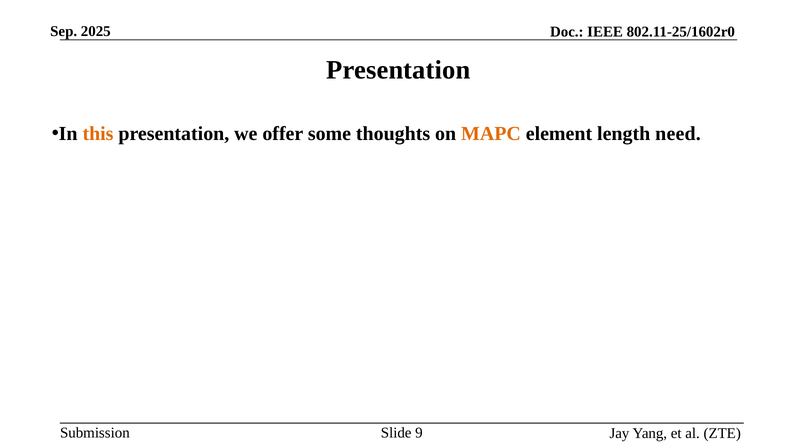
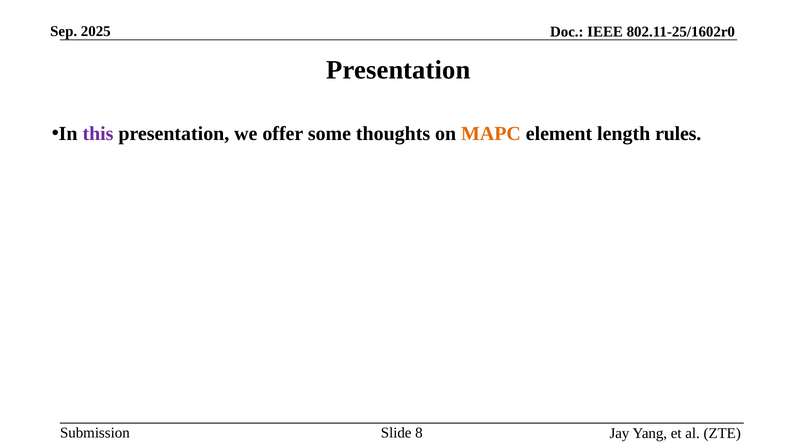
this colour: orange -> purple
need: need -> rules
9: 9 -> 8
